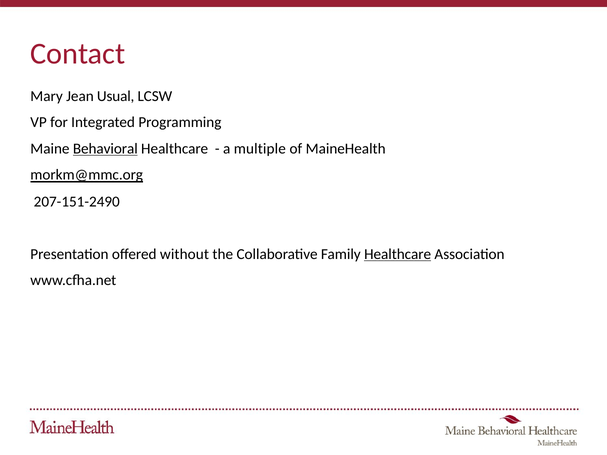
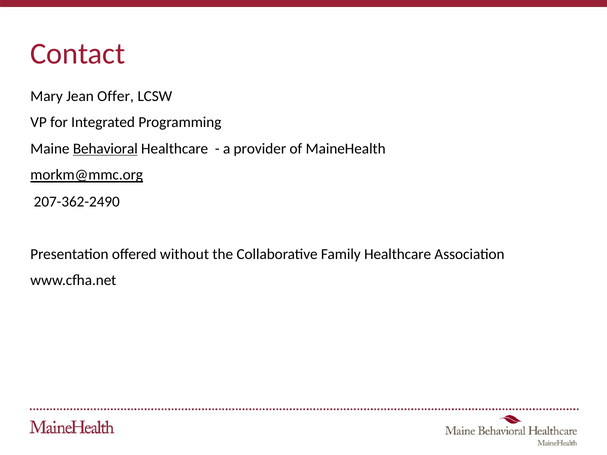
Usual: Usual -> Offer
multiple: multiple -> provider
207-151-2490: 207-151-2490 -> 207-362-2490
Healthcare at (398, 254) underline: present -> none
